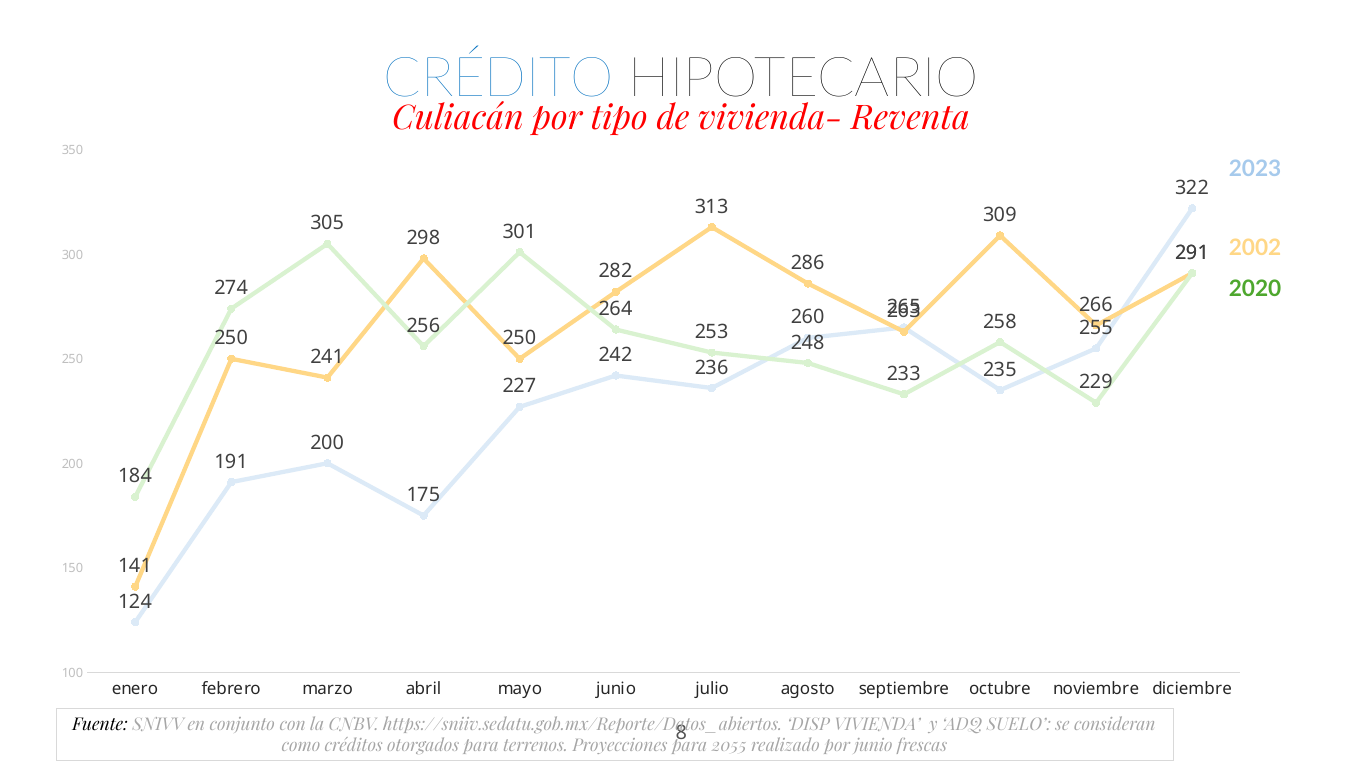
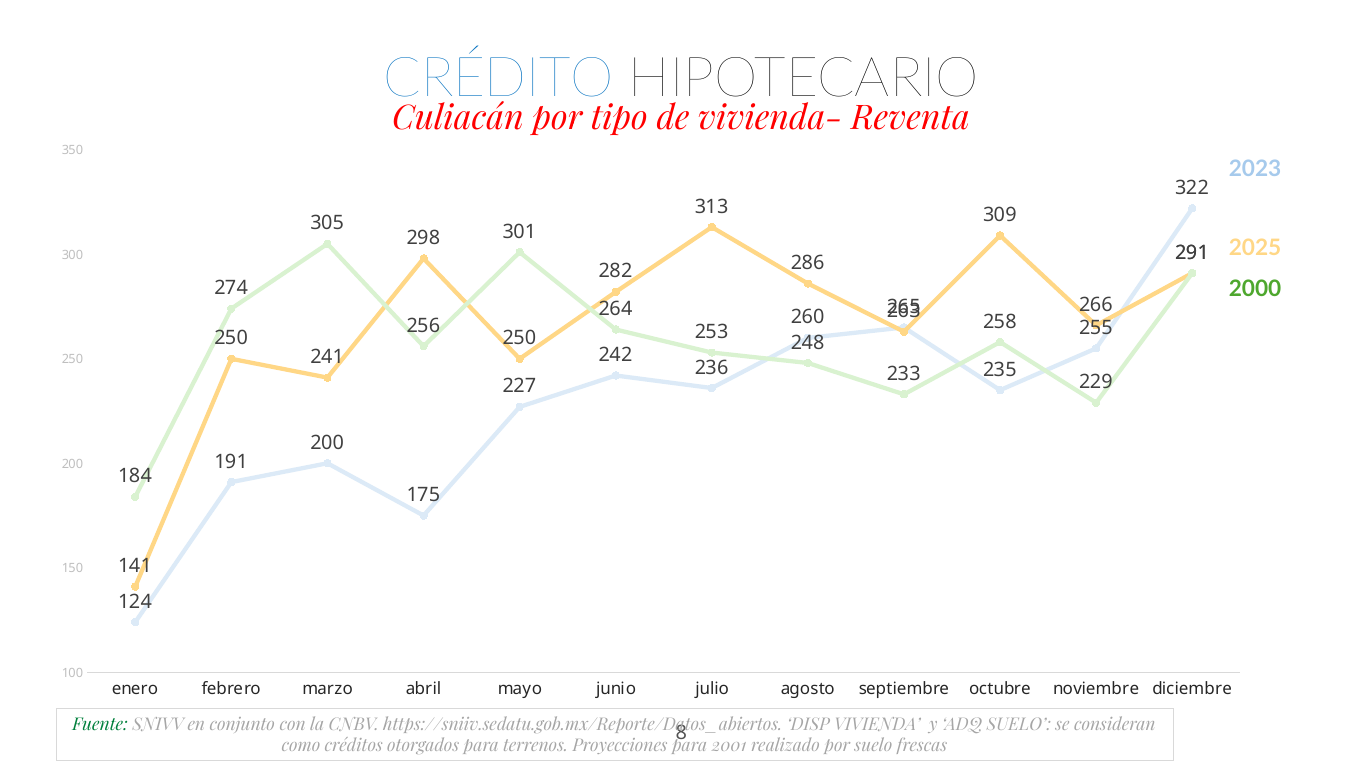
2002: 2002 -> 2025
2020: 2020 -> 2000
Fuente colour: black -> green
2055: 2055 -> 2001
por junio: junio -> suelo
